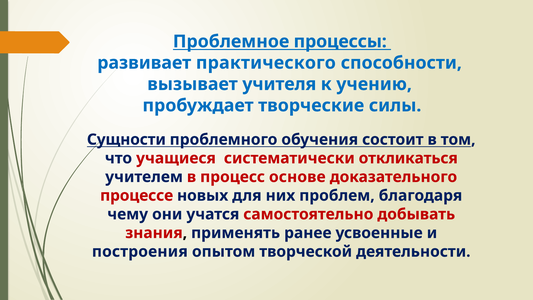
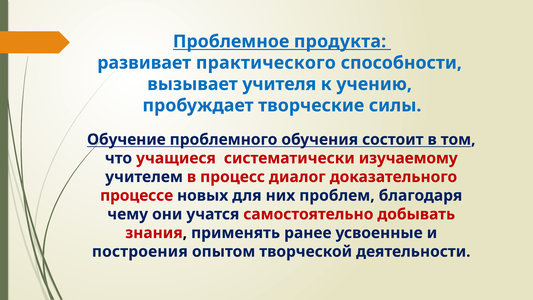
процессы: процессы -> продукта
Сущности: Сущности -> Обучение
откликаться: откликаться -> изучаемому
основе: основе -> диалог
